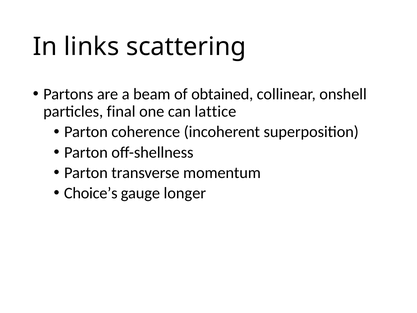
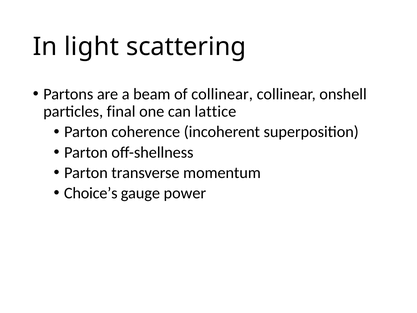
links: links -> light
of obtained: obtained -> collinear
longer: longer -> power
